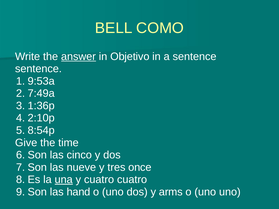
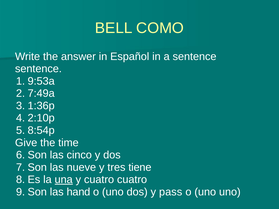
answer underline: present -> none
Objetivo: Objetivo -> Español
once: once -> tiene
arms: arms -> pass
